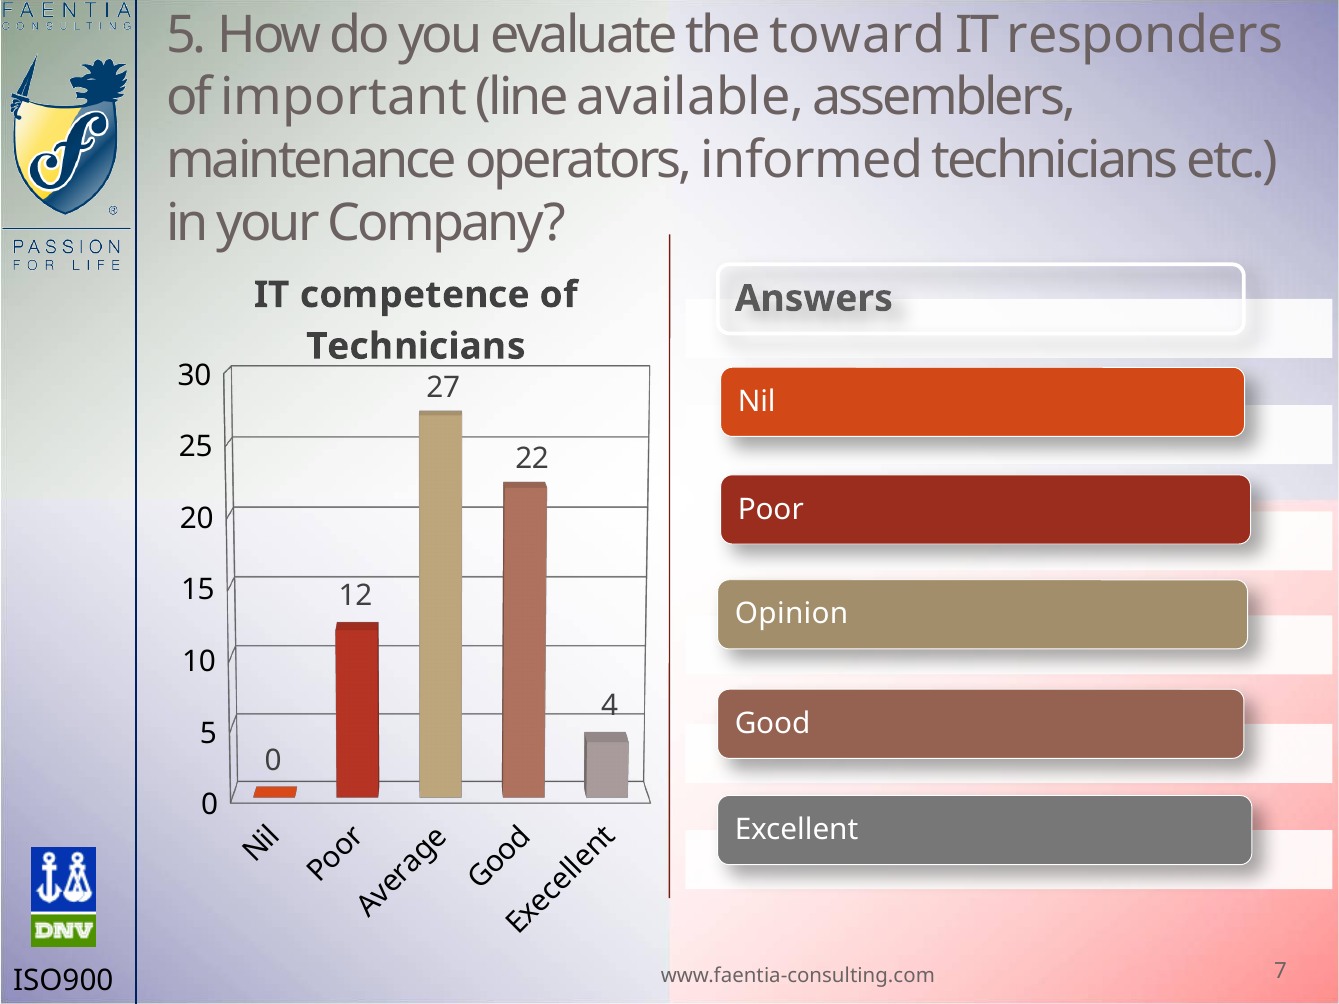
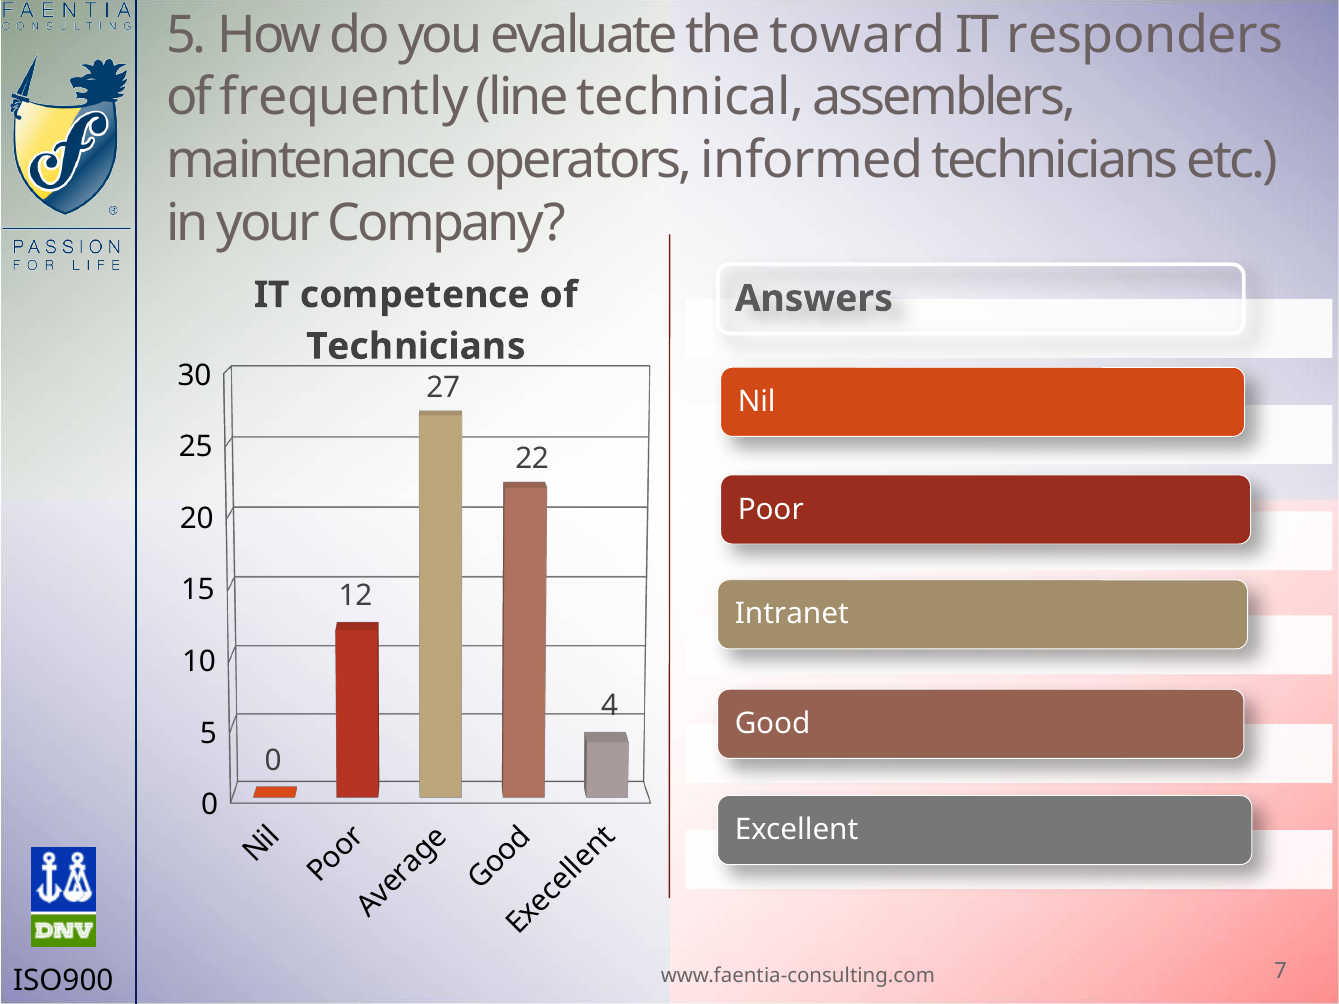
important: important -> frequently
available: available -> technical
Opinion: Opinion -> Intranet
